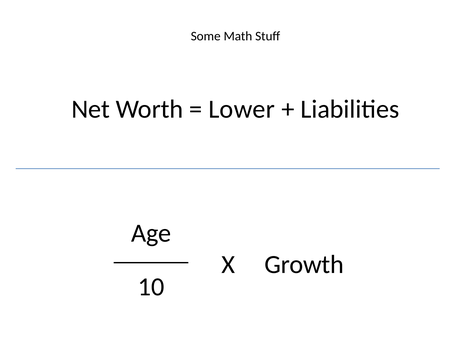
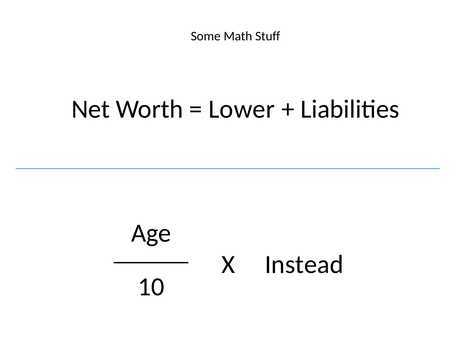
Growth: Growth -> Instead
